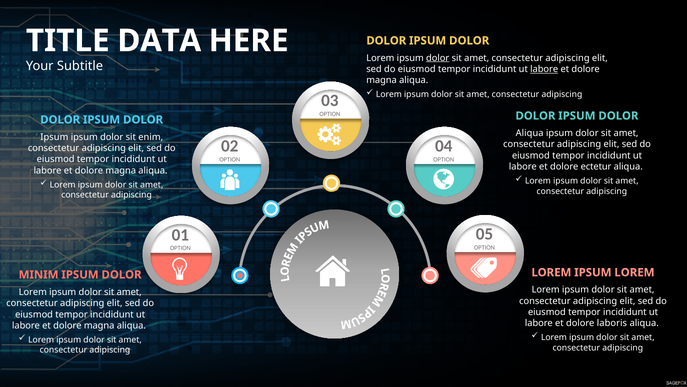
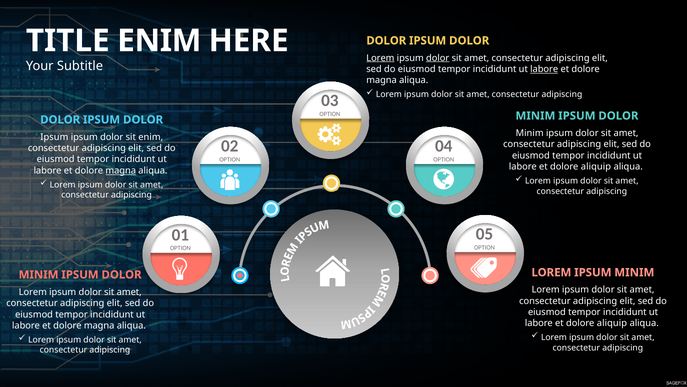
DATA at (159, 41): DATA -> ENIM
Lorem at (380, 58) underline: none -> present
DOLOR at (535, 116): DOLOR -> MINIM
Aliqua at (530, 133): Aliqua -> Minim
ectetur at (596, 166): ectetur -> aliquip
magna at (121, 170) underline: none -> present
IPSUM LOREM: LOREM -> MINIM
laboris at (612, 323): laboris -> aliquip
